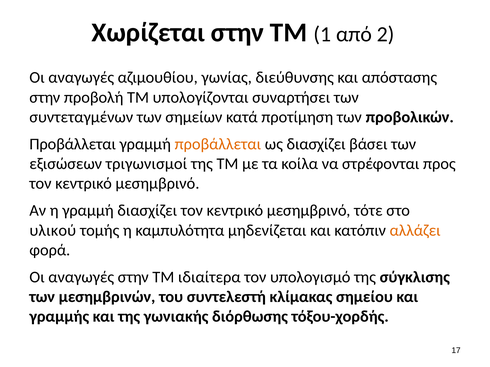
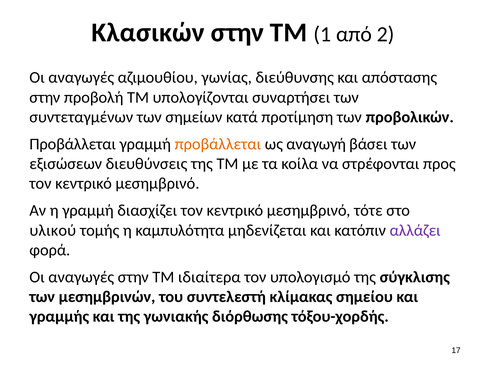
Χωρίζεται: Χωρίζεται -> Κλασικών
ως διασχίζει: διασχίζει -> αναγωγή
τριγωνισμοί: τριγωνισμοί -> διευθύνσεις
αλλάζει colour: orange -> purple
